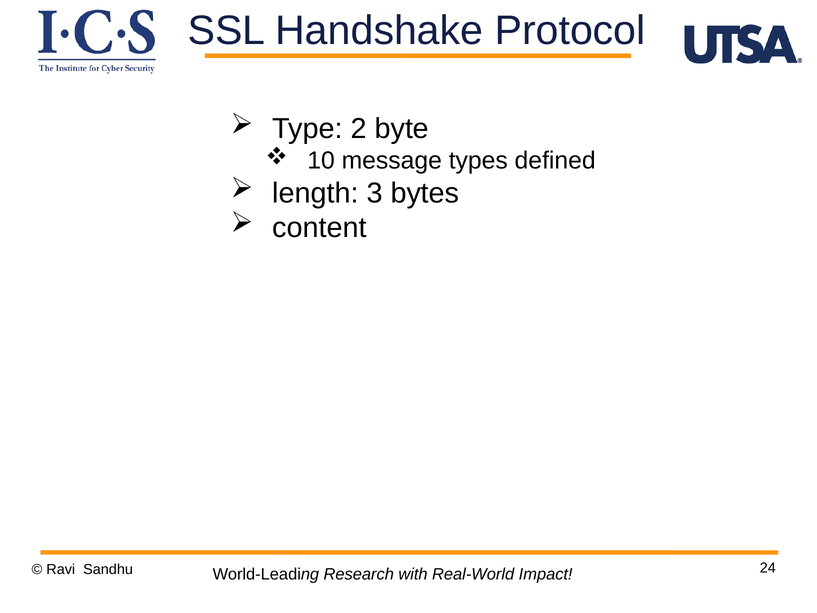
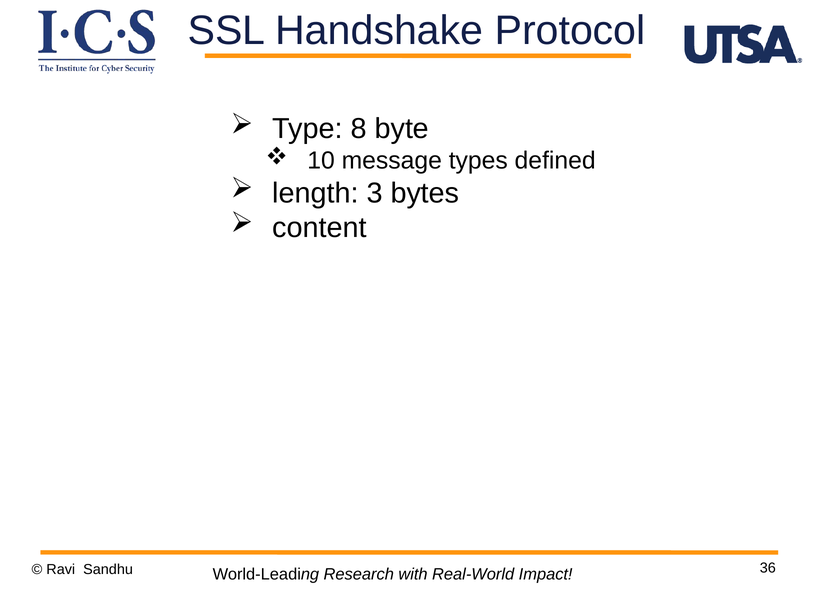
2: 2 -> 8
24: 24 -> 36
